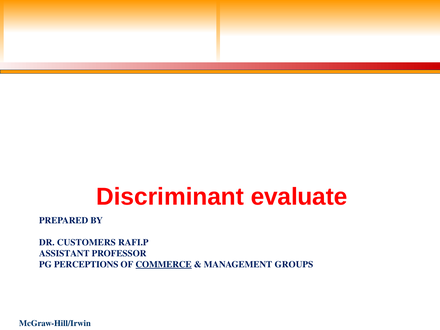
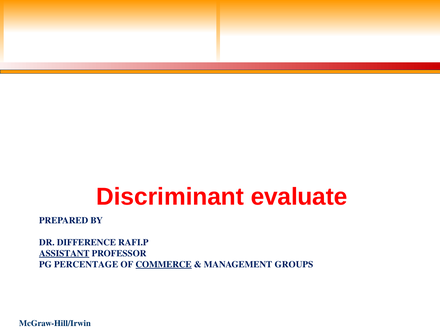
CUSTOMERS: CUSTOMERS -> DIFFERENCE
ASSISTANT underline: none -> present
PERCEPTIONS: PERCEPTIONS -> PERCENTAGE
